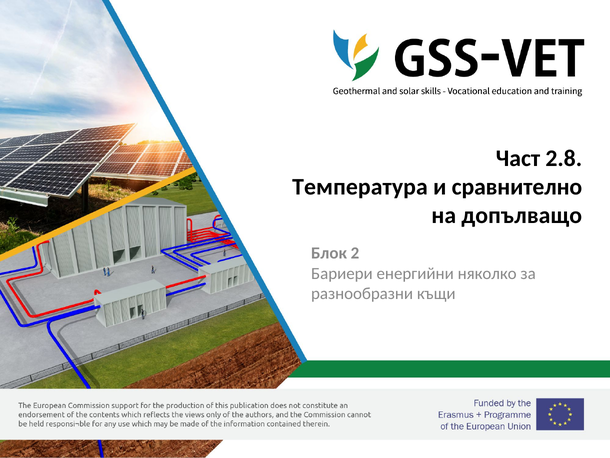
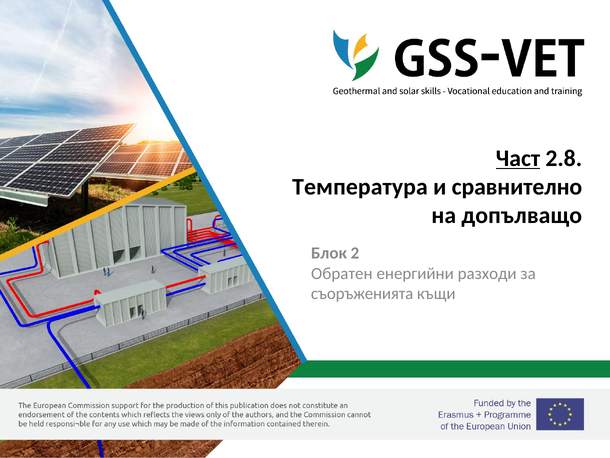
Част underline: none -> present
Бариери: Бариери -> Обратен
няколко: няколко -> разходи
разнообразни: разнообразни -> съоръженията
